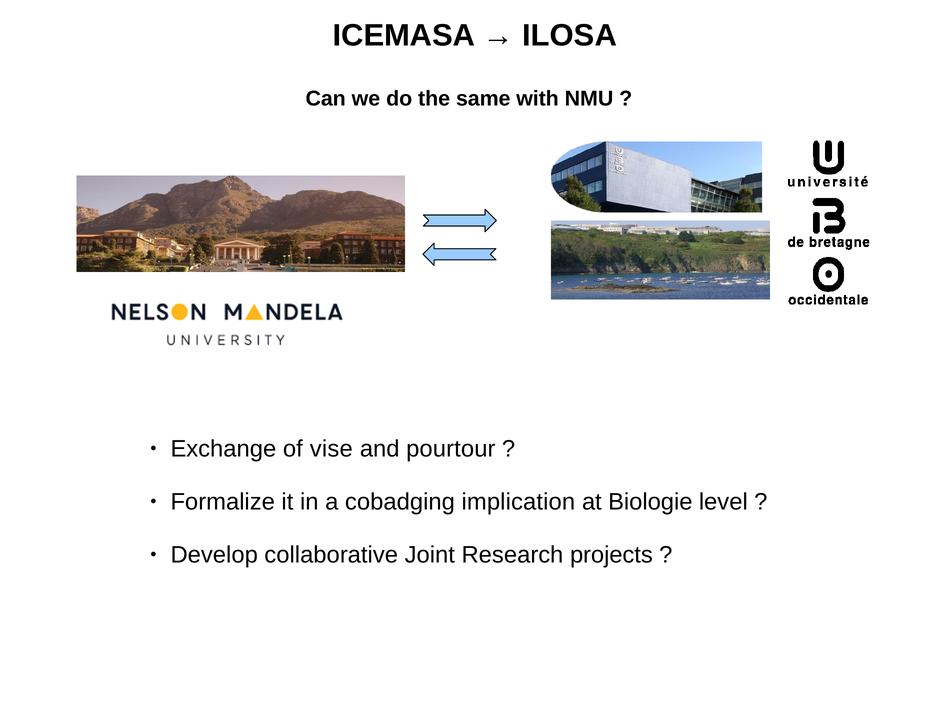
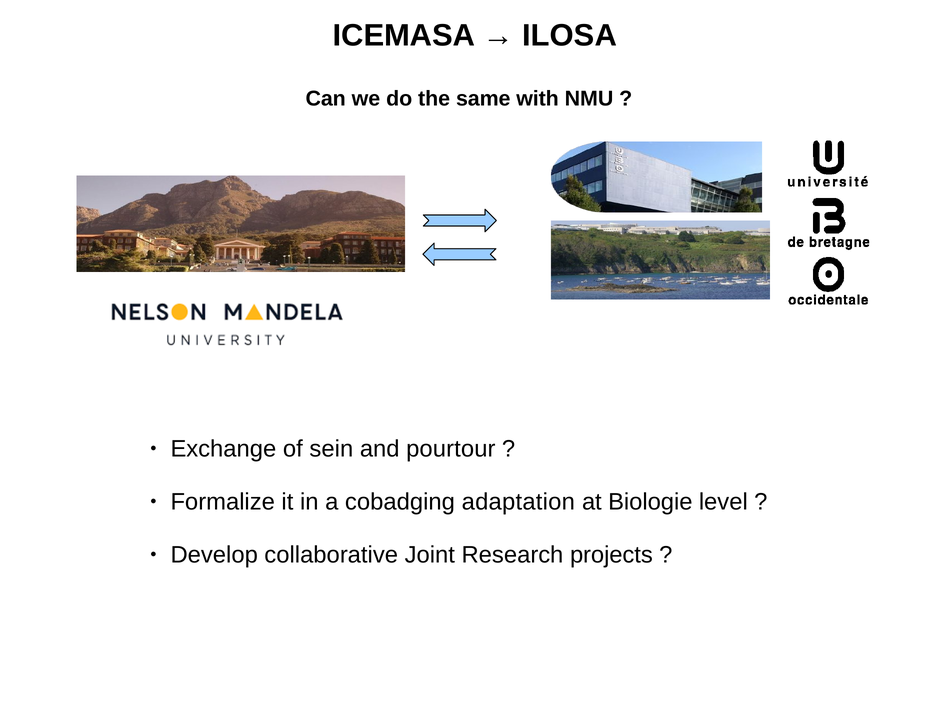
vise: vise -> sein
implication: implication -> adaptation
